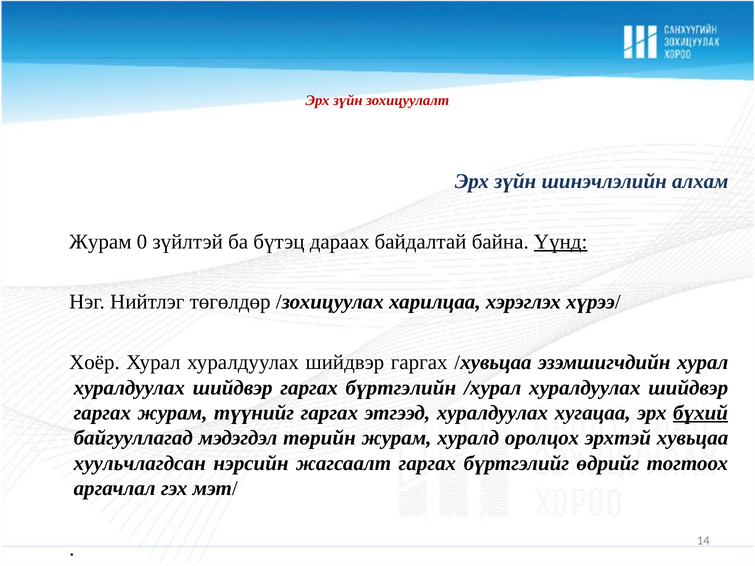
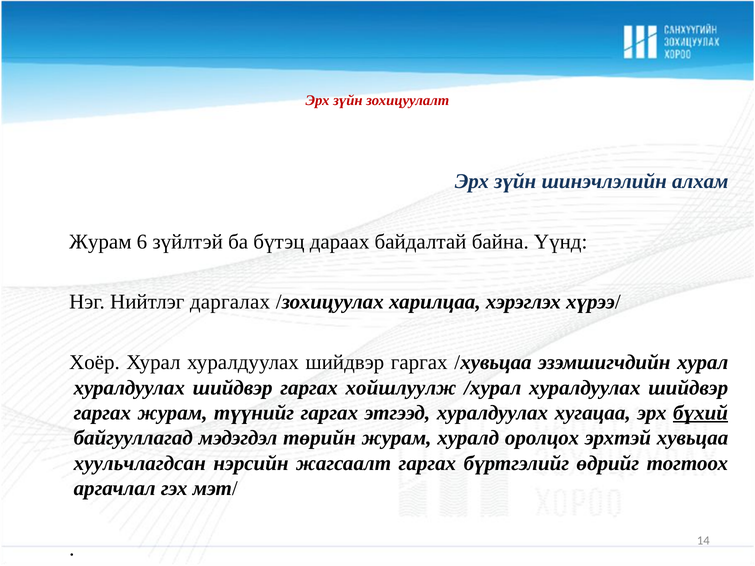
0: 0 -> 6
Үүнд underline: present -> none
төгөлдөр: төгөлдөр -> даргалах
бүртгэлийн: бүртгэлийн -> хойшлуулж
